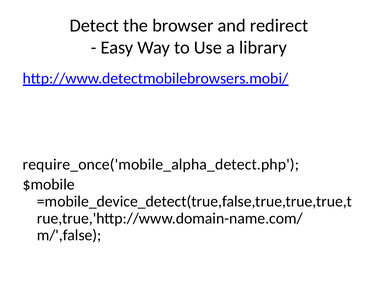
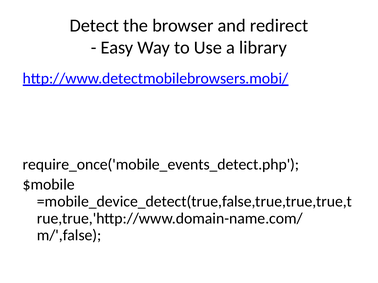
require_once('mobile_alpha_detect.php: require_once('mobile_alpha_detect.php -> require_once('mobile_events_detect.php
